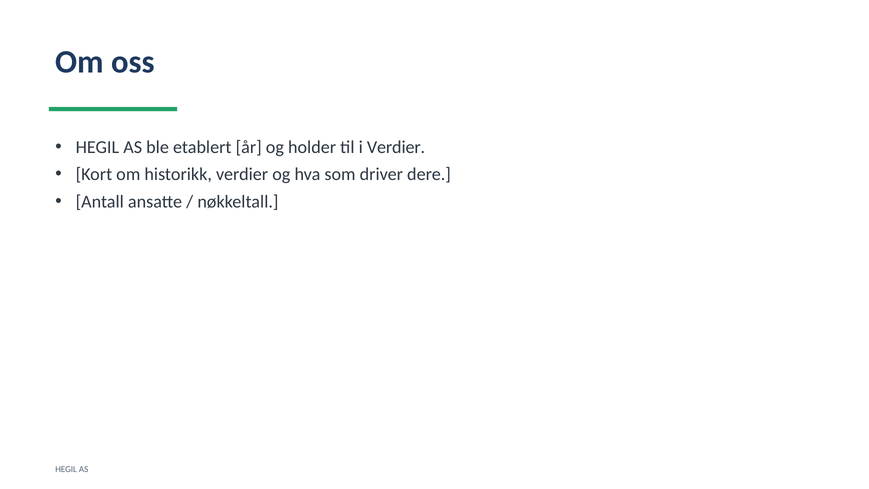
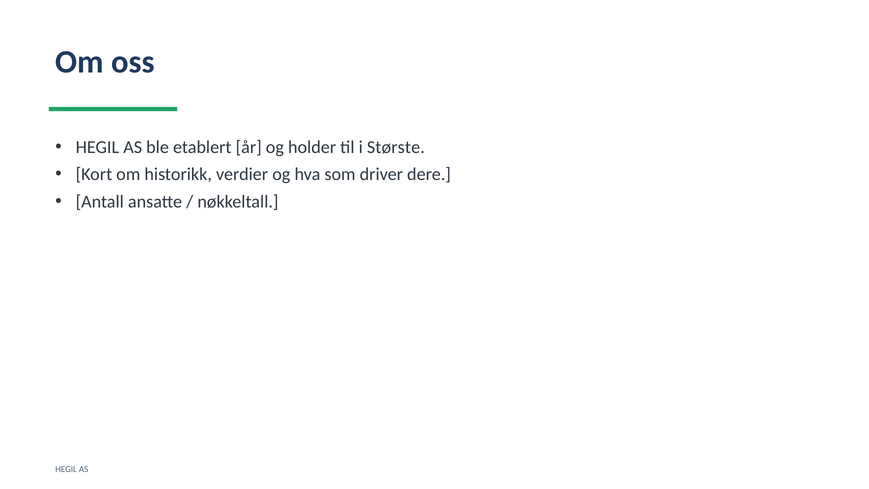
i Verdier: Verdier -> Største
